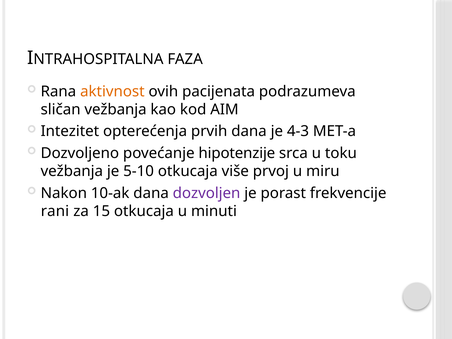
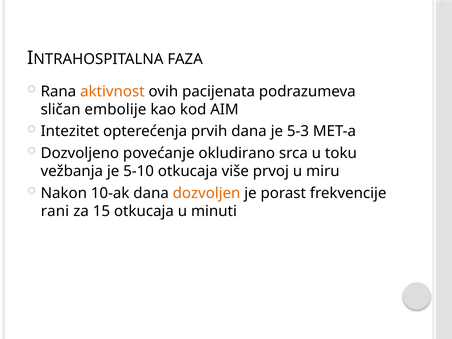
sličan vežbanja: vežbanja -> embolije
4-3: 4-3 -> 5-3
hipotenzije: hipotenzije -> okludirano
dozvoljen colour: purple -> orange
